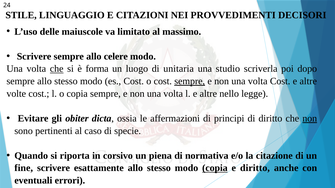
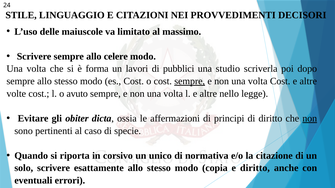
che at (57, 69) underline: present -> none
luogo: luogo -> lavori
unitaria: unitaria -> pubblici
o copia: copia -> avuto
piena: piena -> unico
fine: fine -> solo
copia at (215, 168) underline: present -> none
